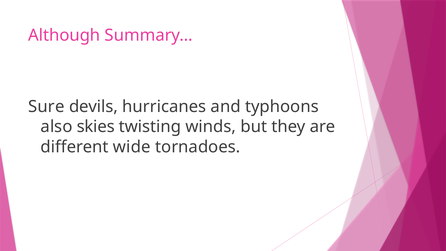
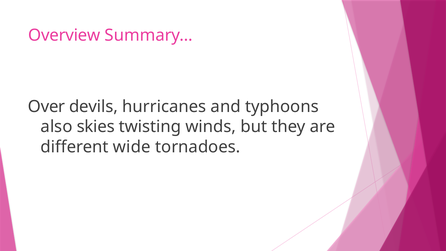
Although: Although -> Overview
Sure: Sure -> Over
